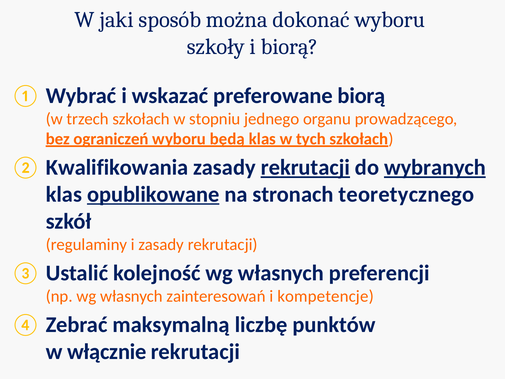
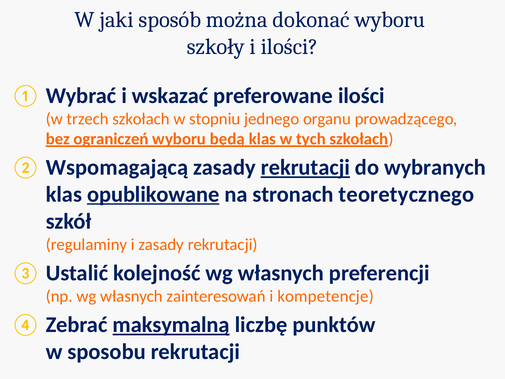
i biorą: biorą -> ilości
preferowane biorą: biorą -> ilości
Kwalifikowania: Kwalifikowania -> Wspomagającą
wybranych underline: present -> none
maksymalną underline: none -> present
włącznie: włącznie -> sposobu
